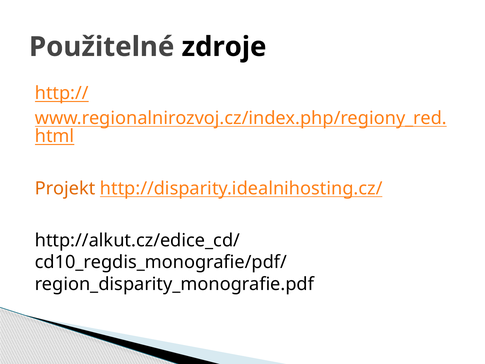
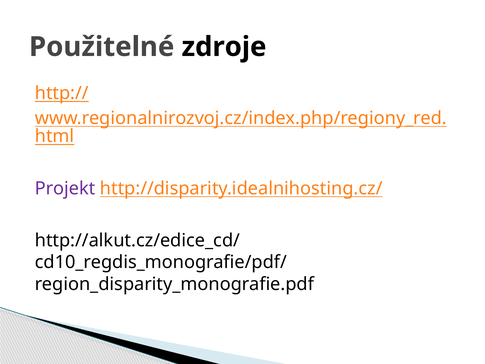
Projekt colour: orange -> purple
